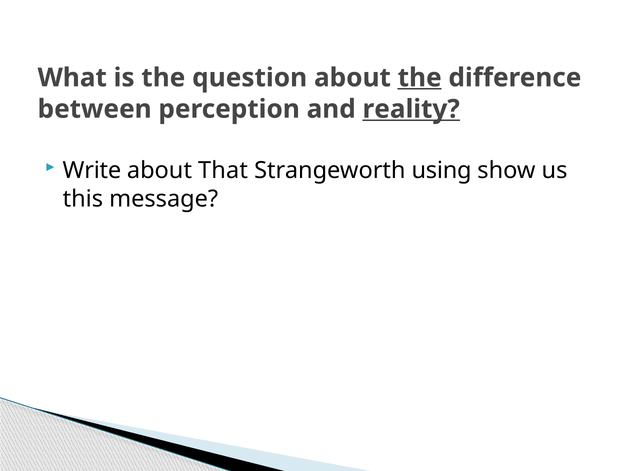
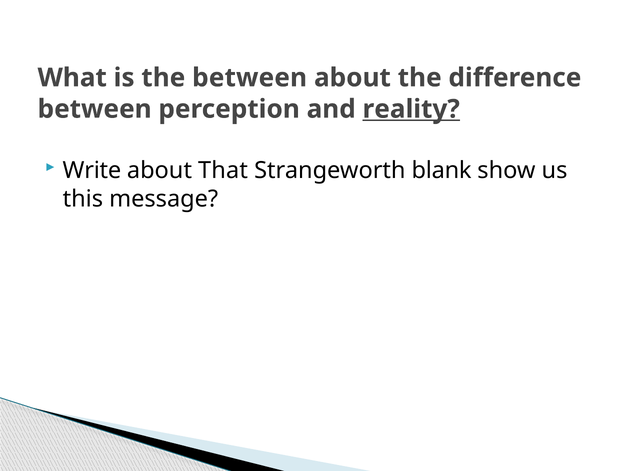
the question: question -> between
the at (420, 78) underline: present -> none
using: using -> blank
